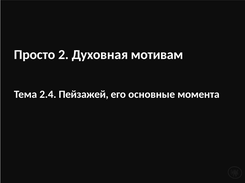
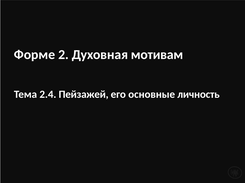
Просто: Просто -> Форме
момента: момента -> личность
